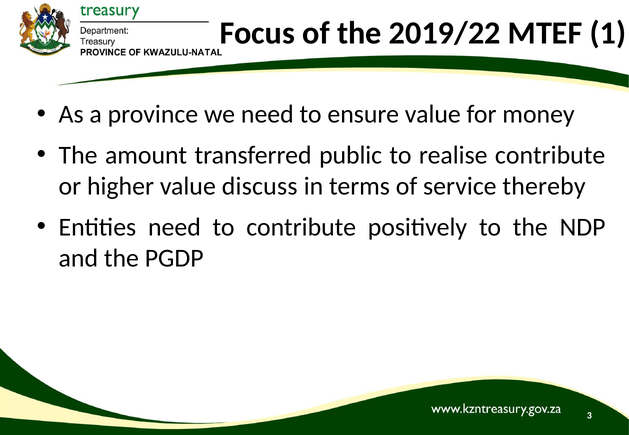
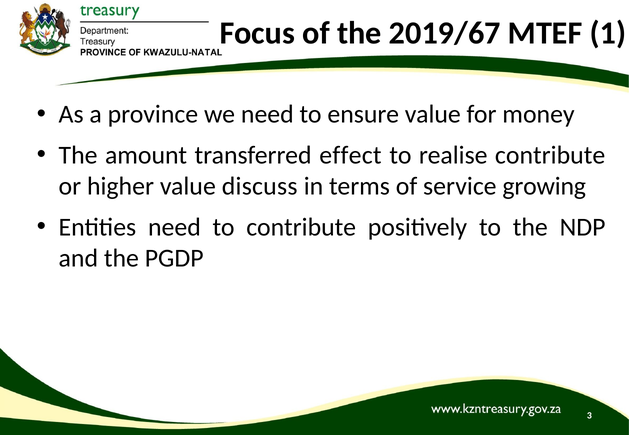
2019/22: 2019/22 -> 2019/67
public: public -> effect
thereby: thereby -> growing
